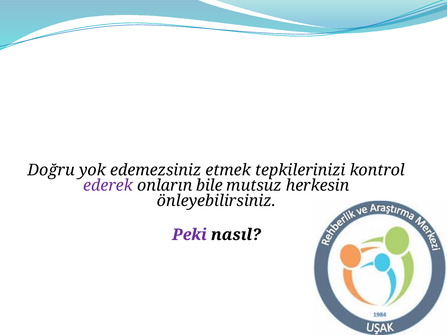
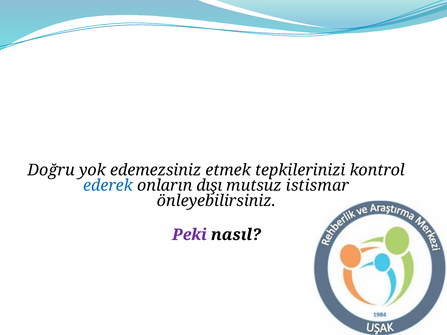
ederek colour: purple -> blue
bile: bile -> dışı
herkesin: herkesin -> istismar
